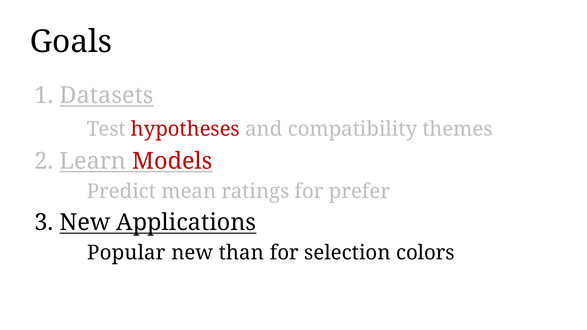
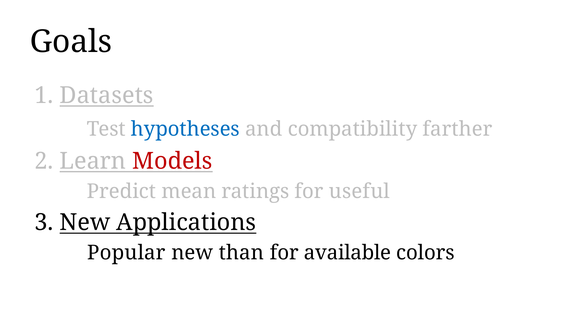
hypotheses colour: red -> blue
themes: themes -> farther
prefer: prefer -> useful
selection: selection -> available
